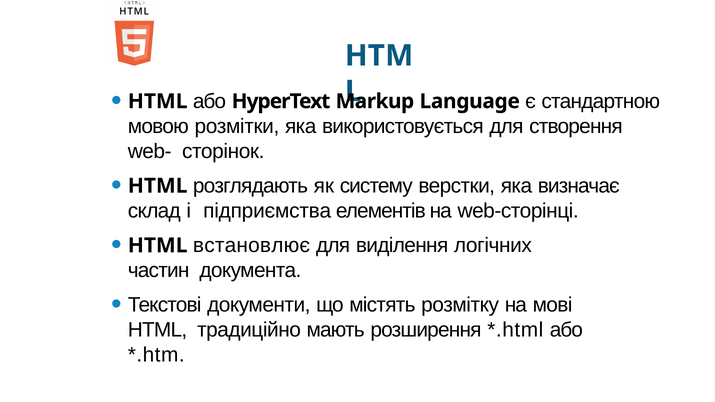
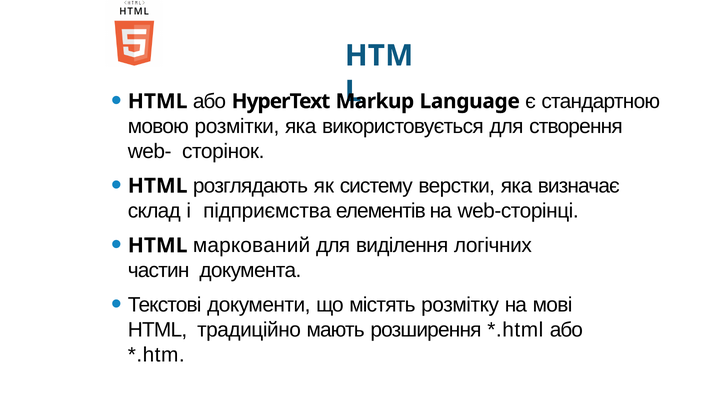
встановлює: встановлює -> маркований
